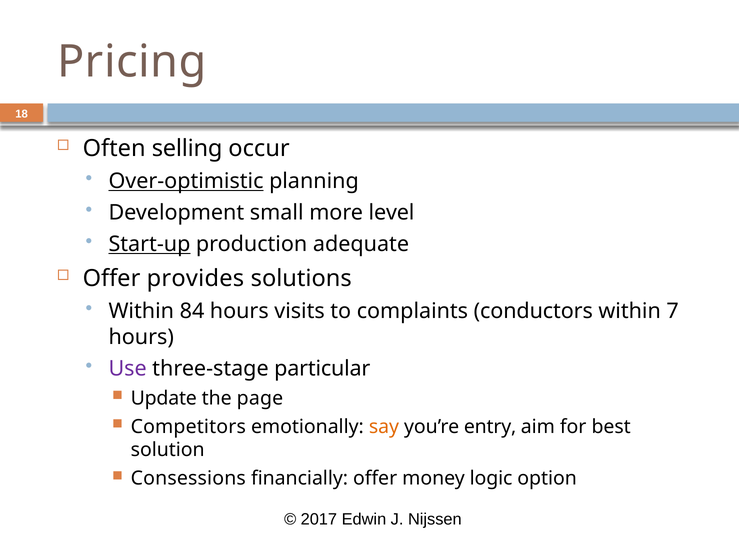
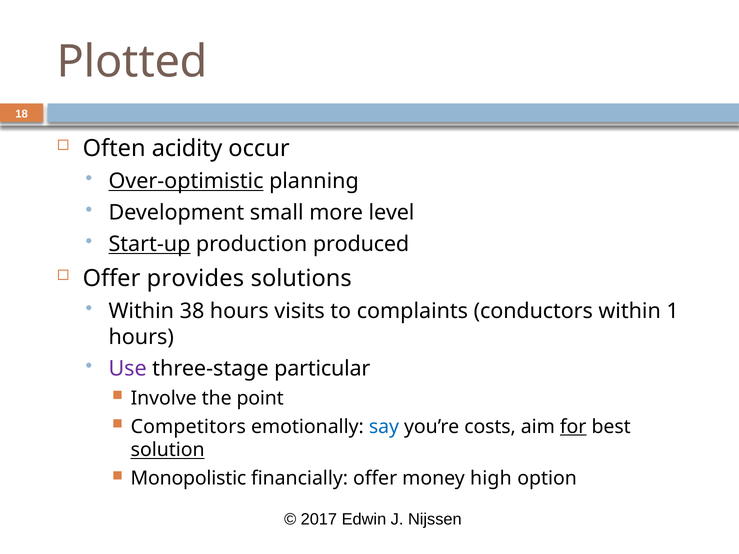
Pricing: Pricing -> Plotted
selling: selling -> acidity
adequate: adequate -> produced
84: 84 -> 38
7: 7 -> 1
Update: Update -> Involve
page: page -> point
say colour: orange -> blue
entry: entry -> costs
for underline: none -> present
solution underline: none -> present
Consessions: Consessions -> Monopolistic
logic: logic -> high
